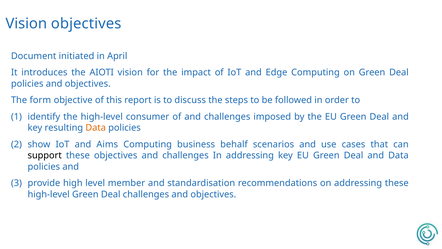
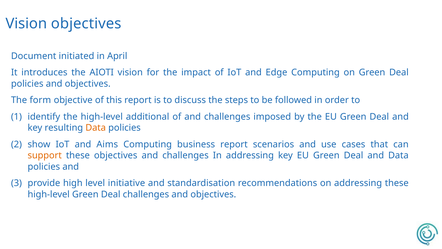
consumer: consumer -> additional
business behalf: behalf -> report
support colour: black -> orange
member: member -> initiative
